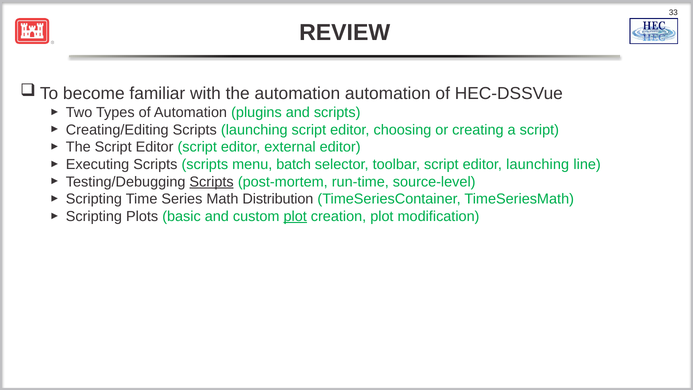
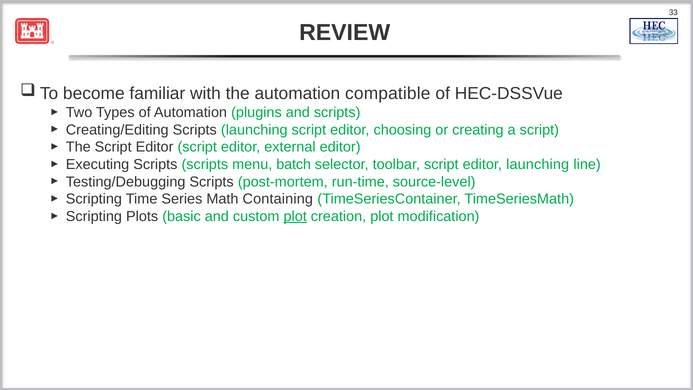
automation automation: automation -> compatible
Scripts at (212, 182) underline: present -> none
Distribution: Distribution -> Containing
